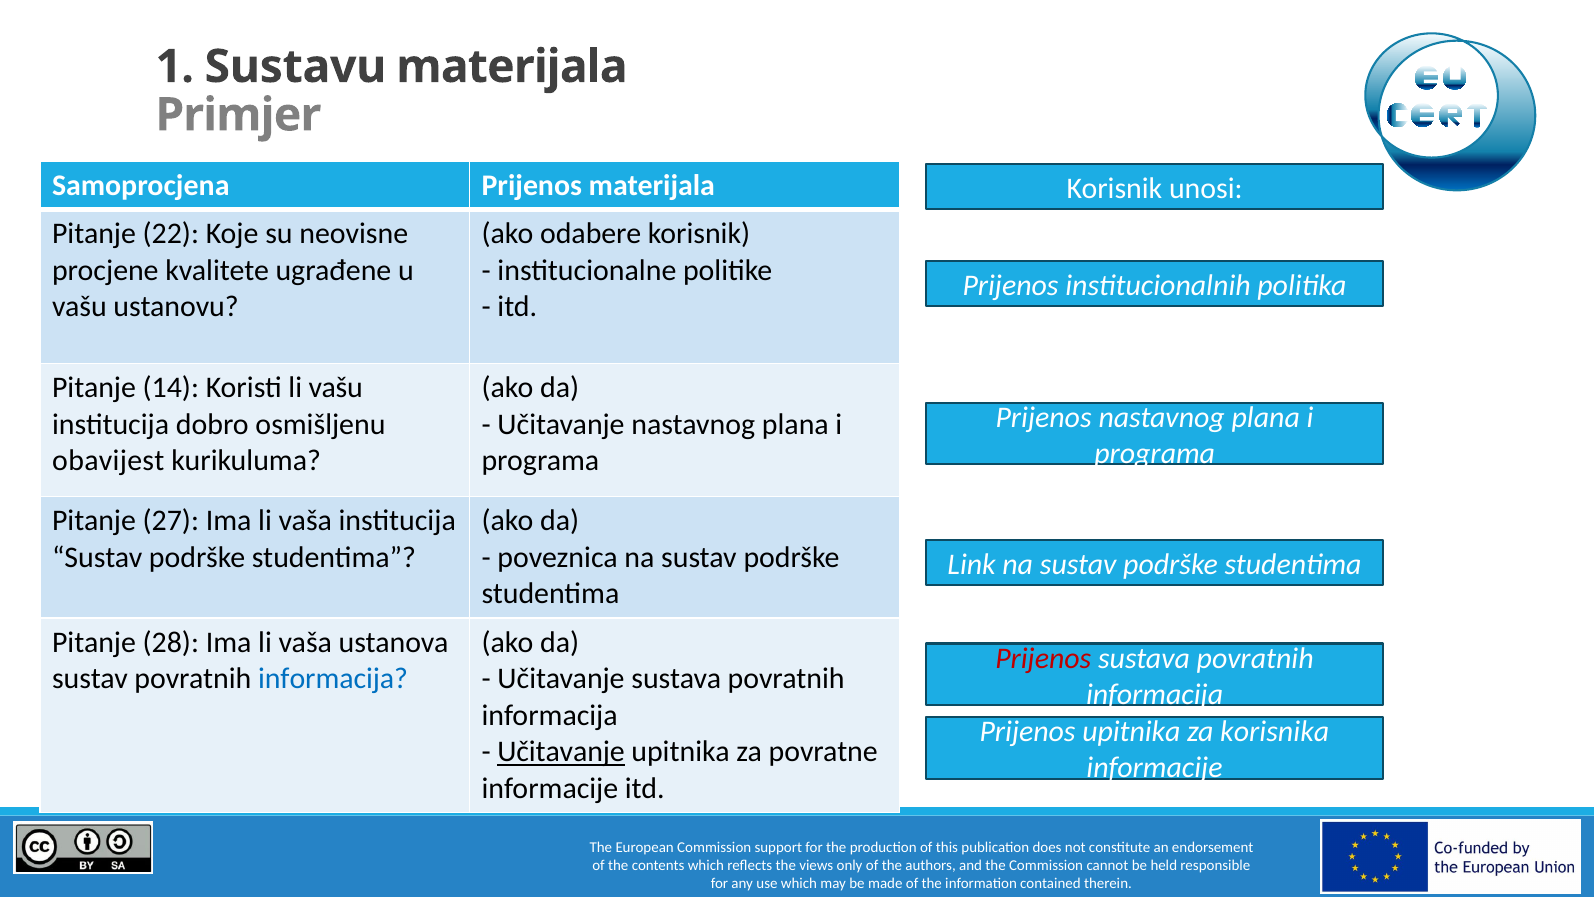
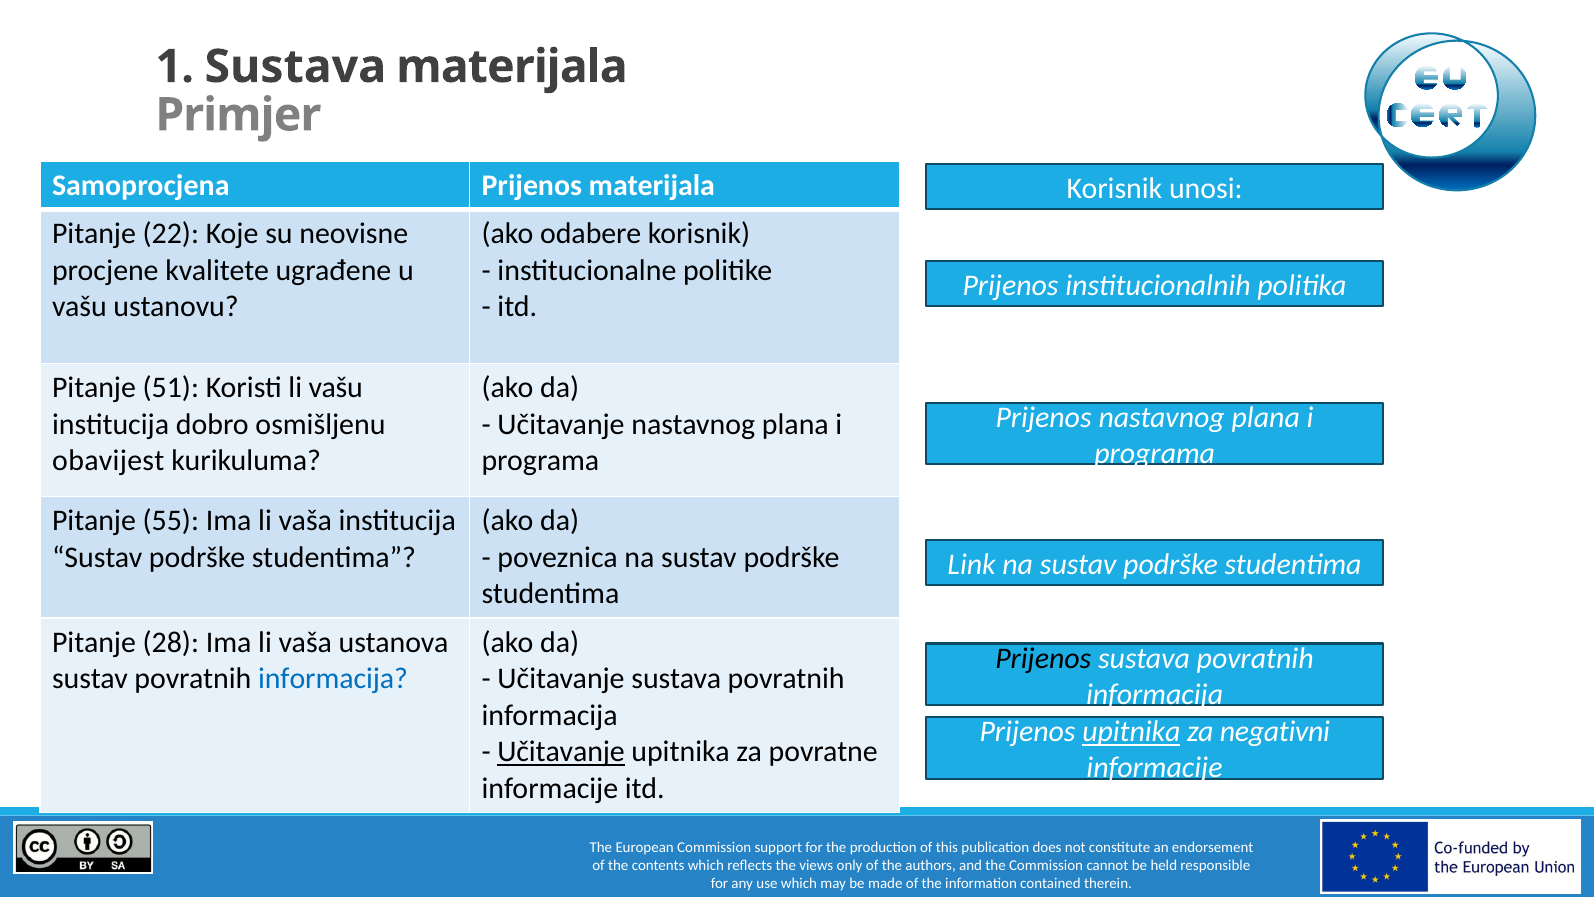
1 Sustavu: Sustavu -> Sustava
14: 14 -> 51
27: 27 -> 55
Prijenos at (1043, 658) colour: red -> black
upitnika at (1131, 732) underline: none -> present
korisnika: korisnika -> negativni
